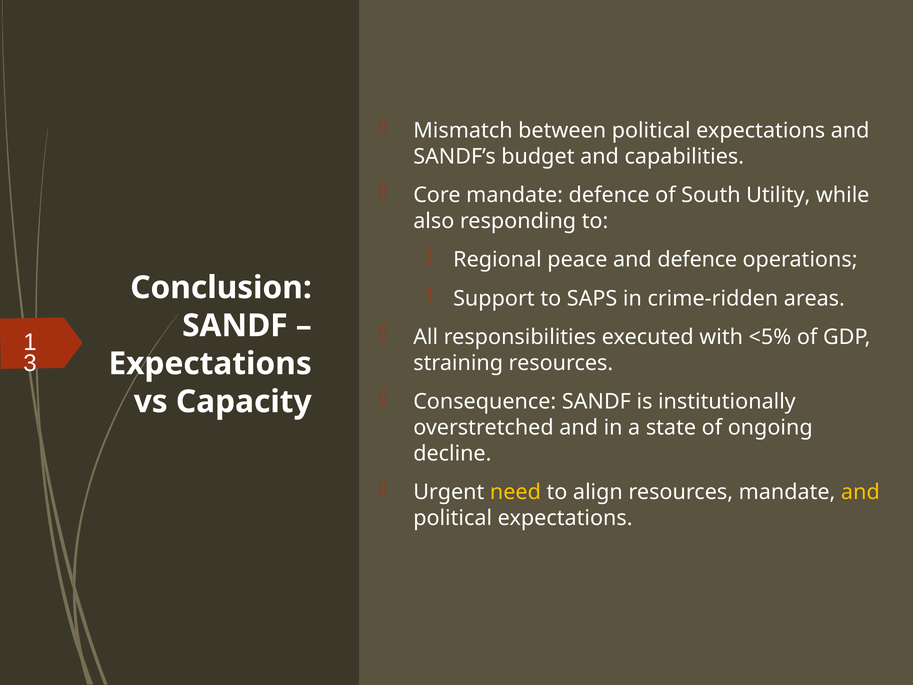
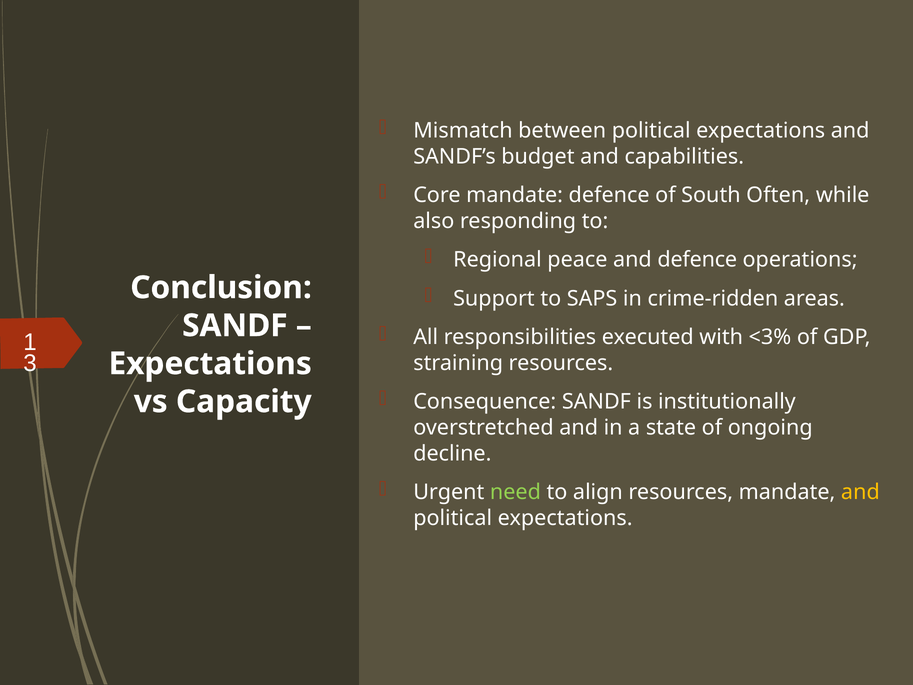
Utility: Utility -> Often
<5%: <5% -> <3%
need colour: yellow -> light green
